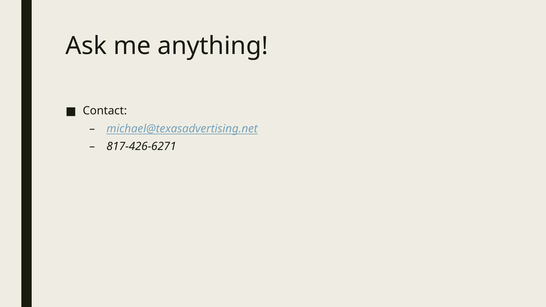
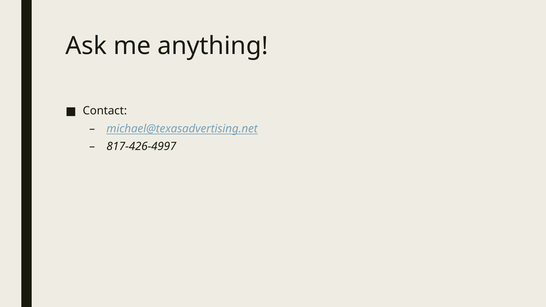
817-426-6271: 817-426-6271 -> 817-426-4997
